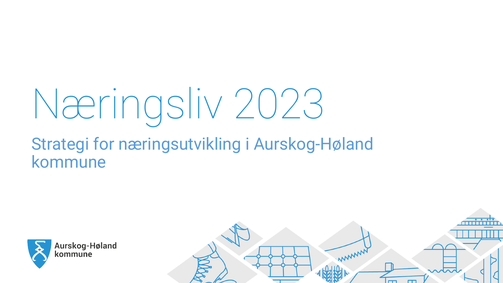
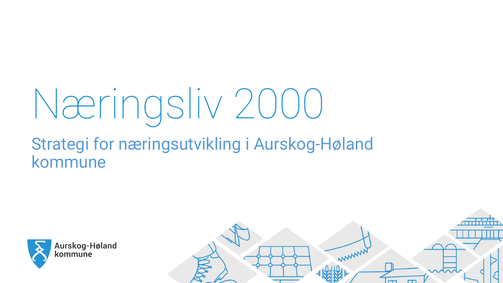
2023: 2023 -> 2000
